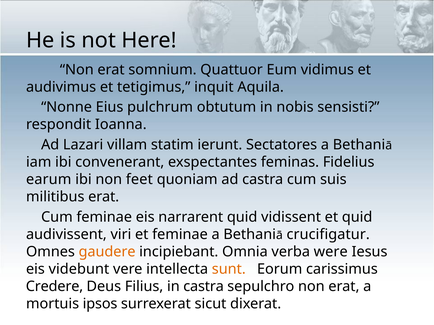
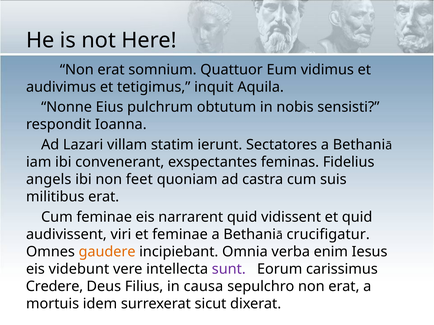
earum: earum -> angels
were: were -> enim
sunt colour: orange -> purple
in castra: castra -> causa
ipsos: ipsos -> idem
